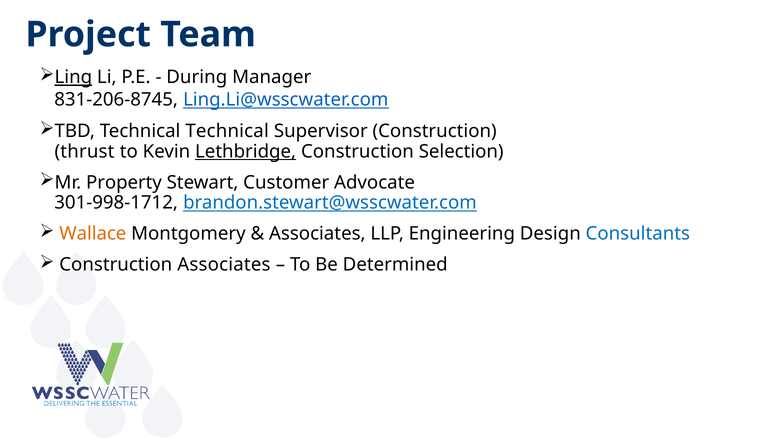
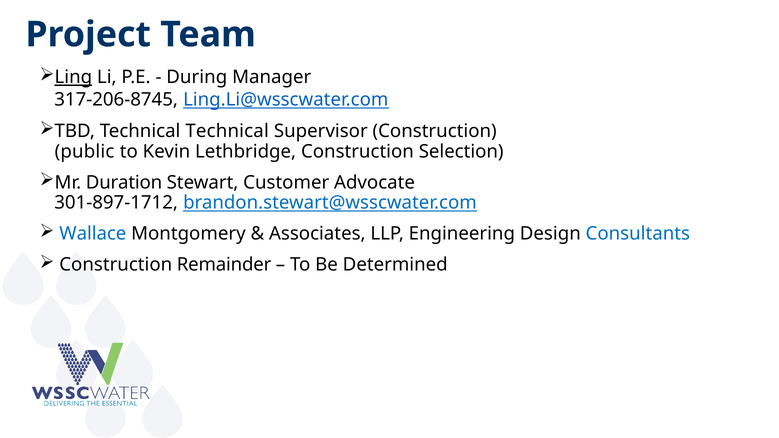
831-206-8745: 831-206-8745 -> 317-206-8745
thrust: thrust -> public
Lethbridge underline: present -> none
Property: Property -> Duration
301-998-1712: 301-998-1712 -> 301-897-1712
Wallace colour: orange -> blue
Construction Associates: Associates -> Remainder
